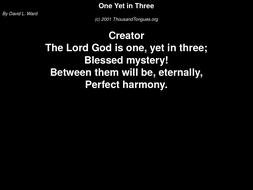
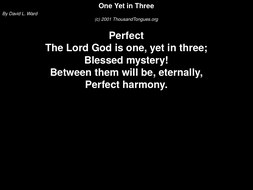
Creator at (126, 36): Creator -> Perfect
